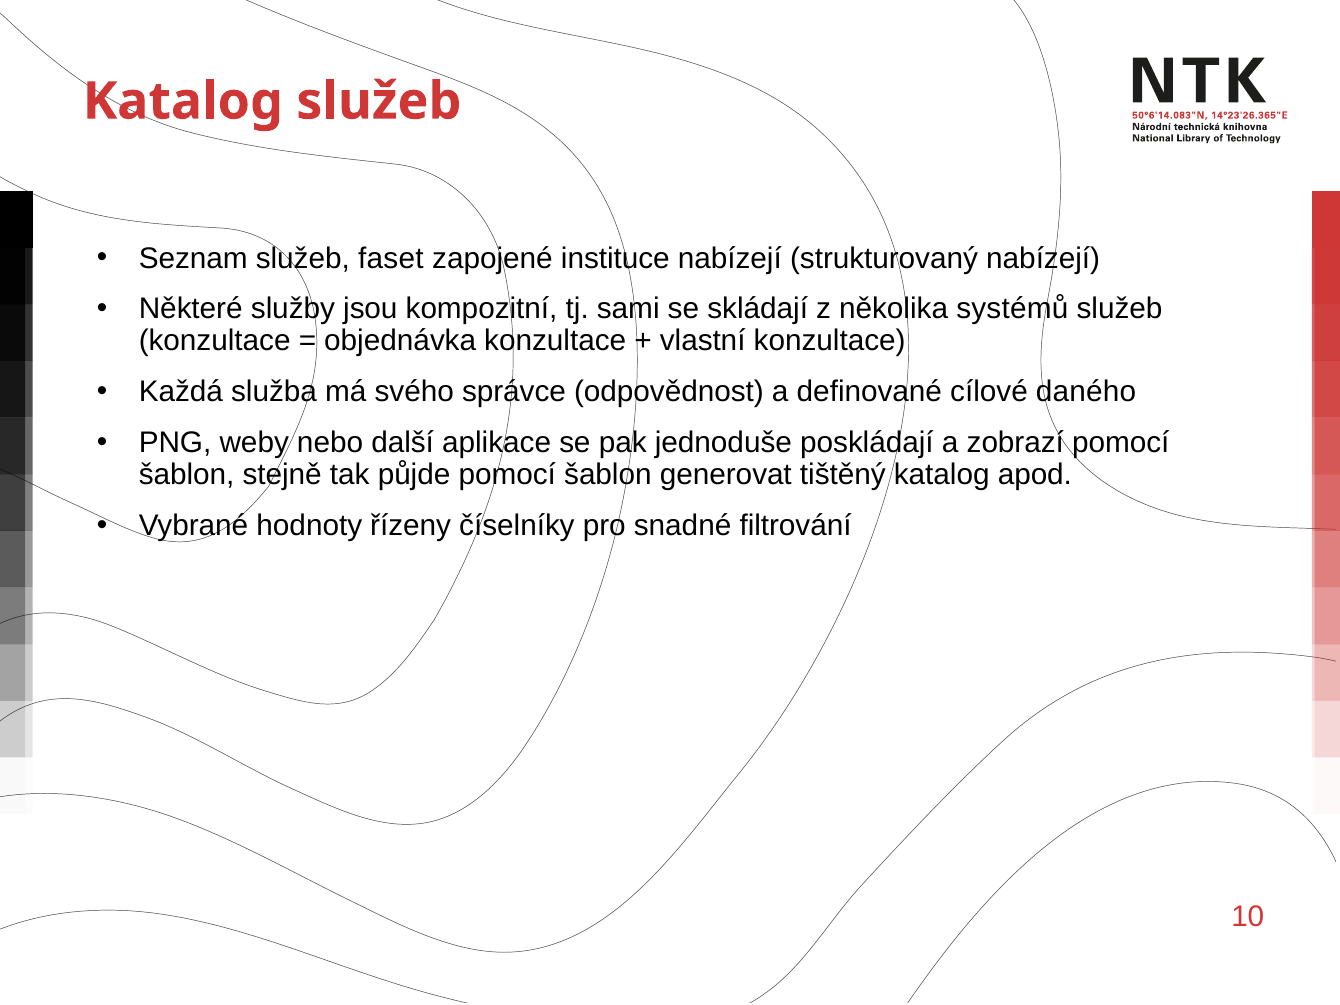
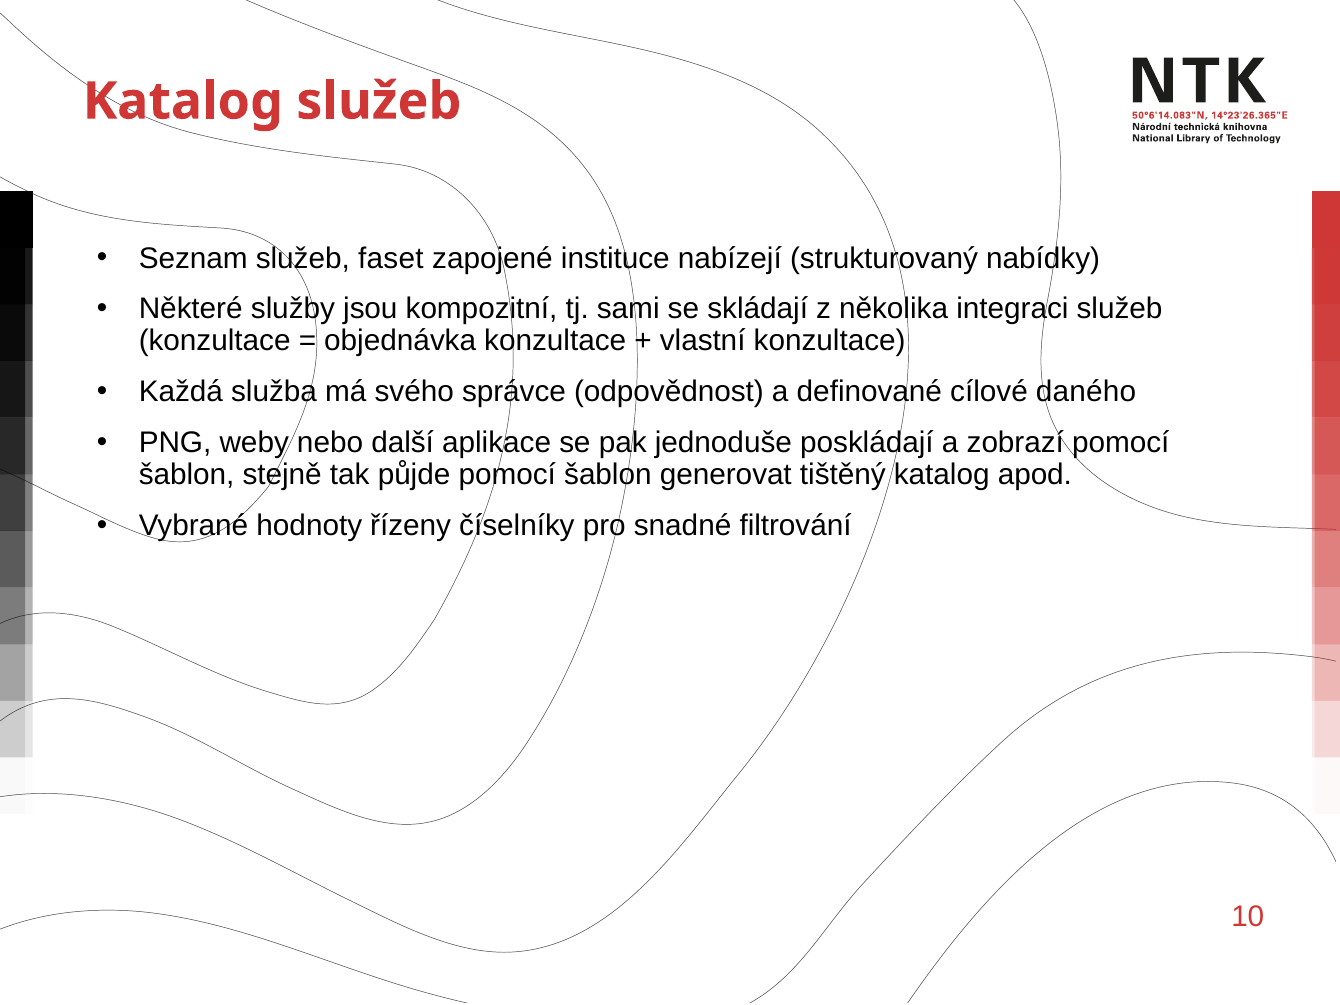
strukturovaný nabízejí: nabízejí -> nabídky
systémů: systémů -> integraci
